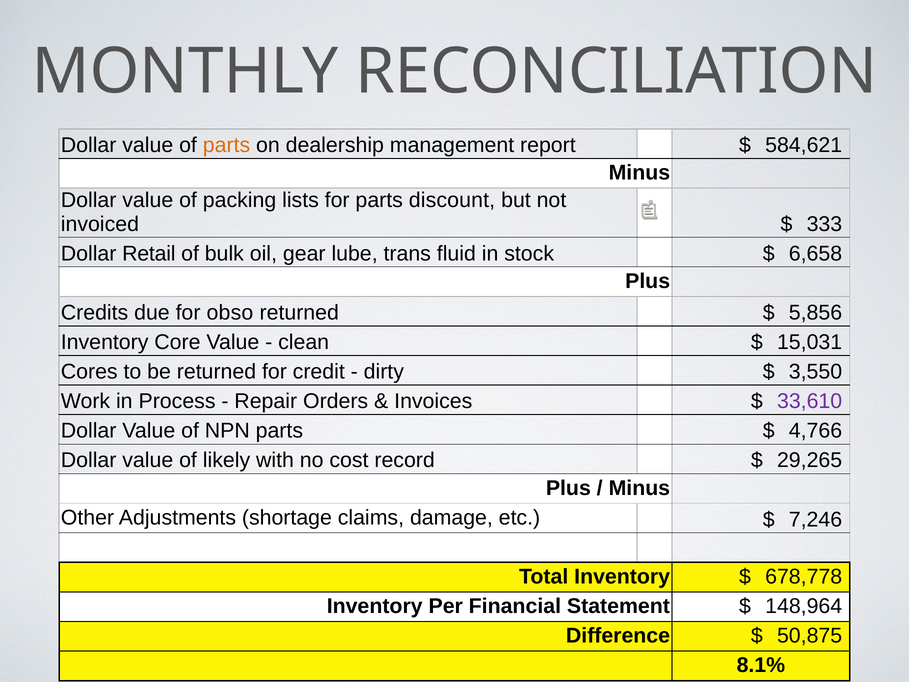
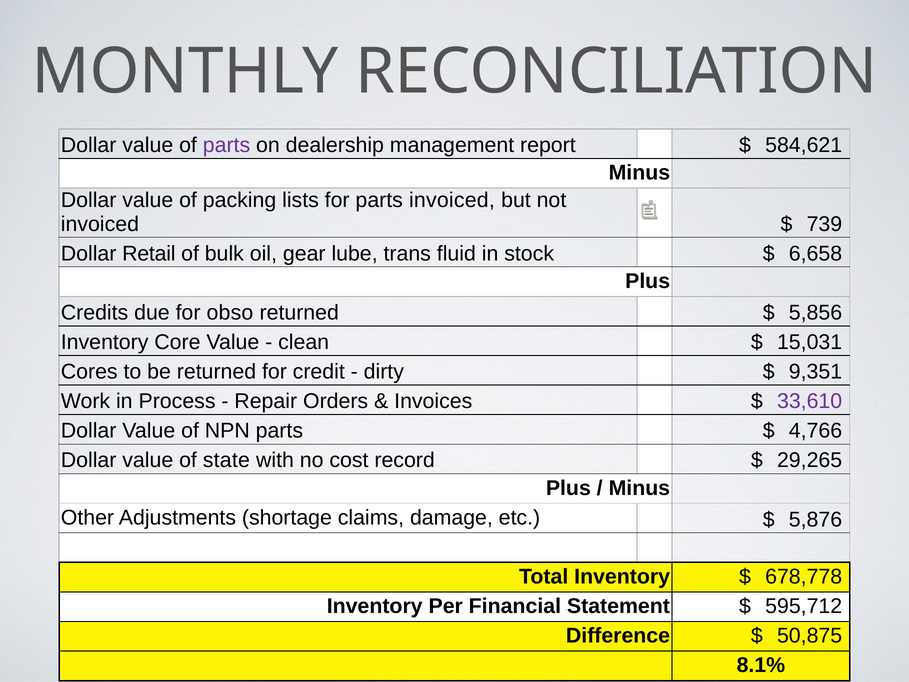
parts at (226, 145) colour: orange -> purple
parts discount: discount -> invoiced
333: 333 -> 739
3,550: 3,550 -> 9,351
likely: likely -> state
7,246: 7,246 -> 5,876
148,964: 148,964 -> 595,712
